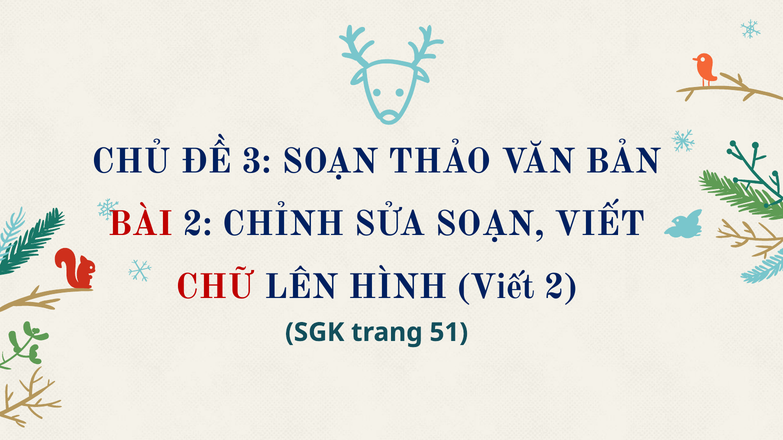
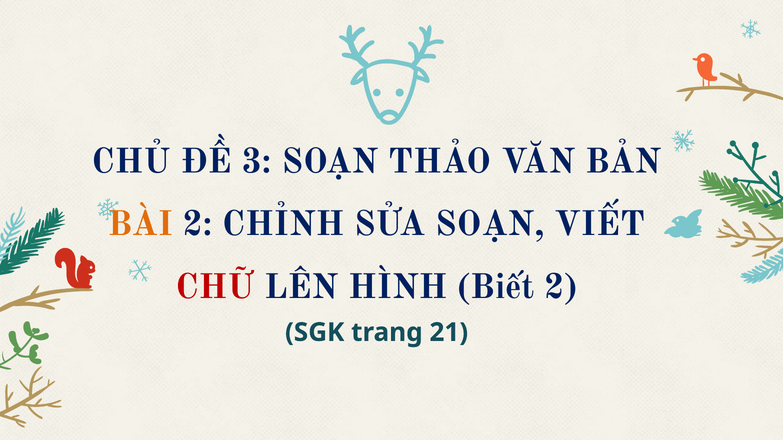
BÀI colour: red -> orange
HÌNH Viết: Viết -> Biết
51: 51 -> 21
